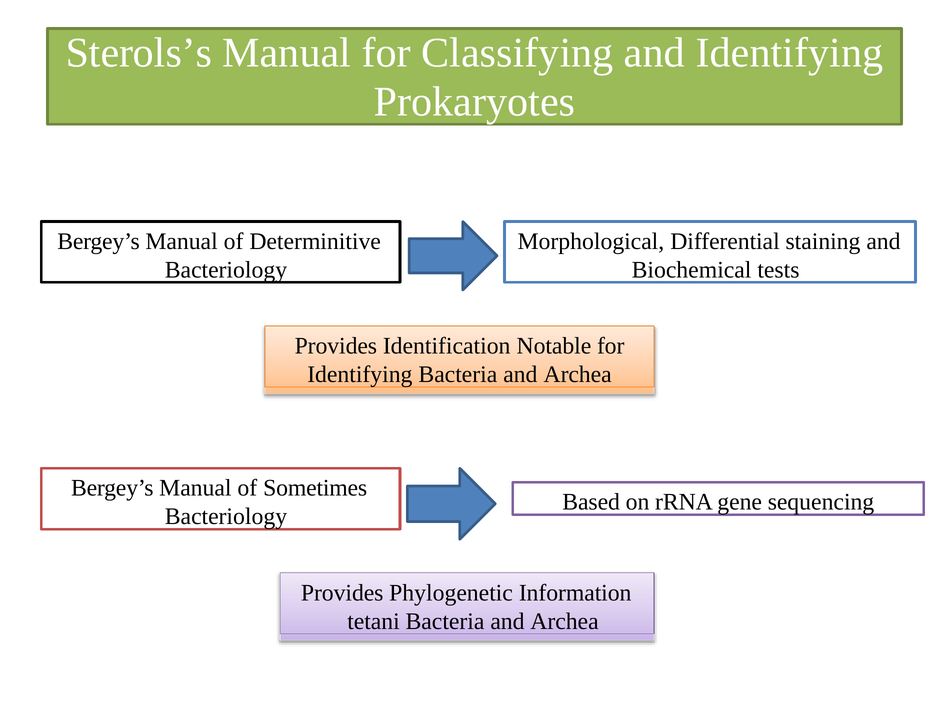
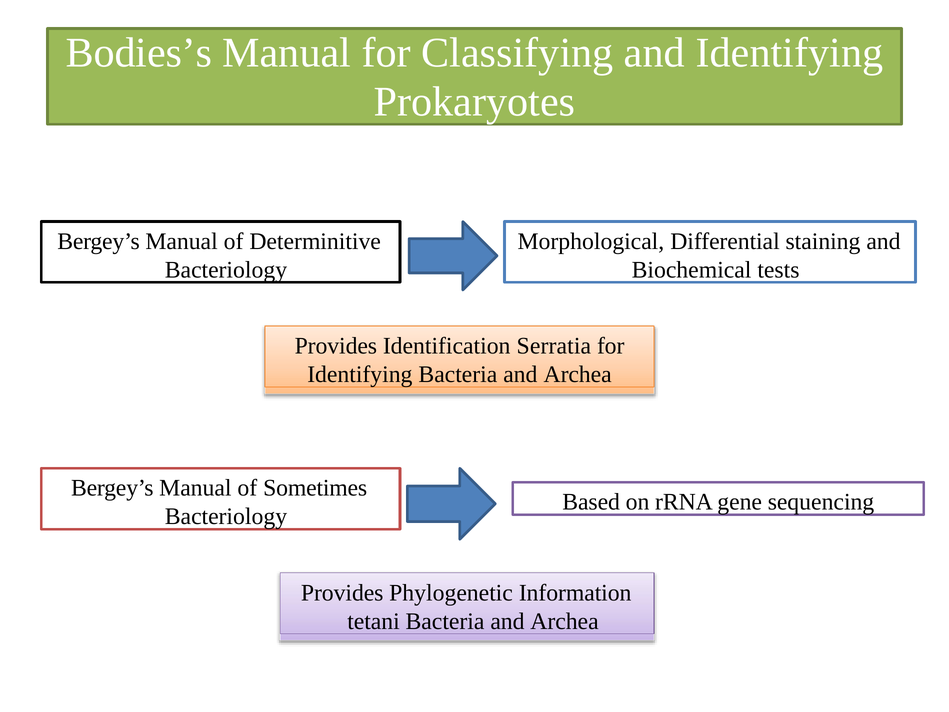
Sterols’s: Sterols’s -> Bodies’s
Notable: Notable -> Serratia
